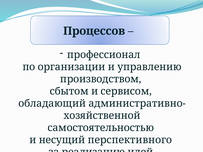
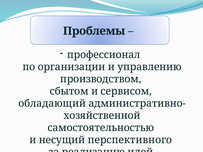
Процессов: Процессов -> Проблемы
